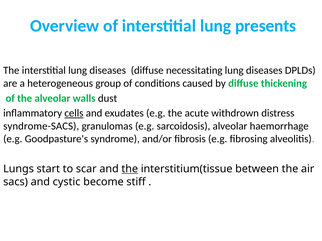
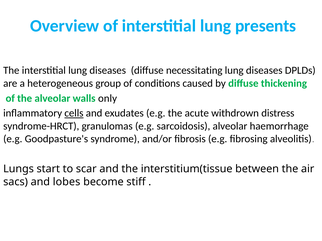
dust: dust -> only
syndrome-SACS: syndrome-SACS -> syndrome-HRCT
the at (130, 169) underline: present -> none
cystic: cystic -> lobes
